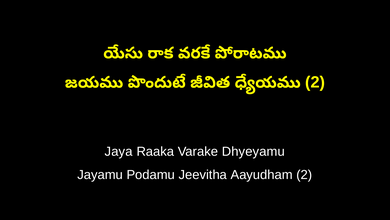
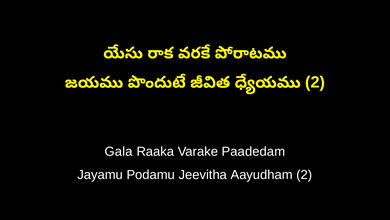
Jaya: Jaya -> Gala
Dhyeyamu: Dhyeyamu -> Paadedam
